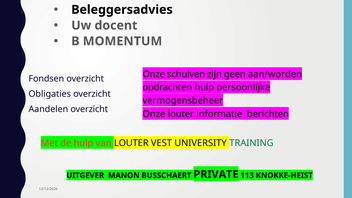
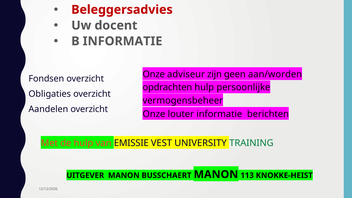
Beleggersadvies colour: black -> red
B MOMENTUM: MOMENTUM -> INFORMATIE
schuiven: schuiven -> adviseur
van LOUTER: LOUTER -> EMISSIE
BUSSCHAERT PRIVATE: PRIVATE -> MANON
